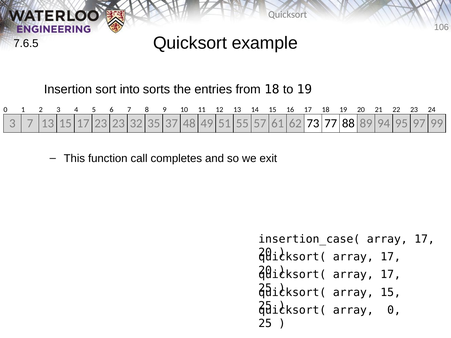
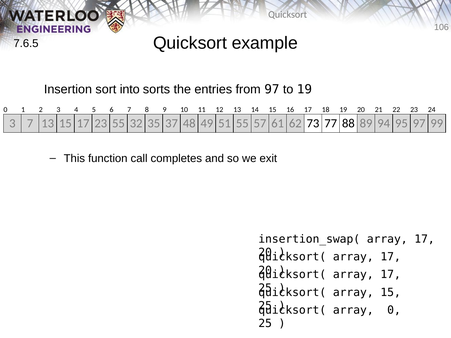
from 18: 18 -> 97
23 23: 23 -> 55
insertion_case(: insertion_case( -> insertion_swap(
